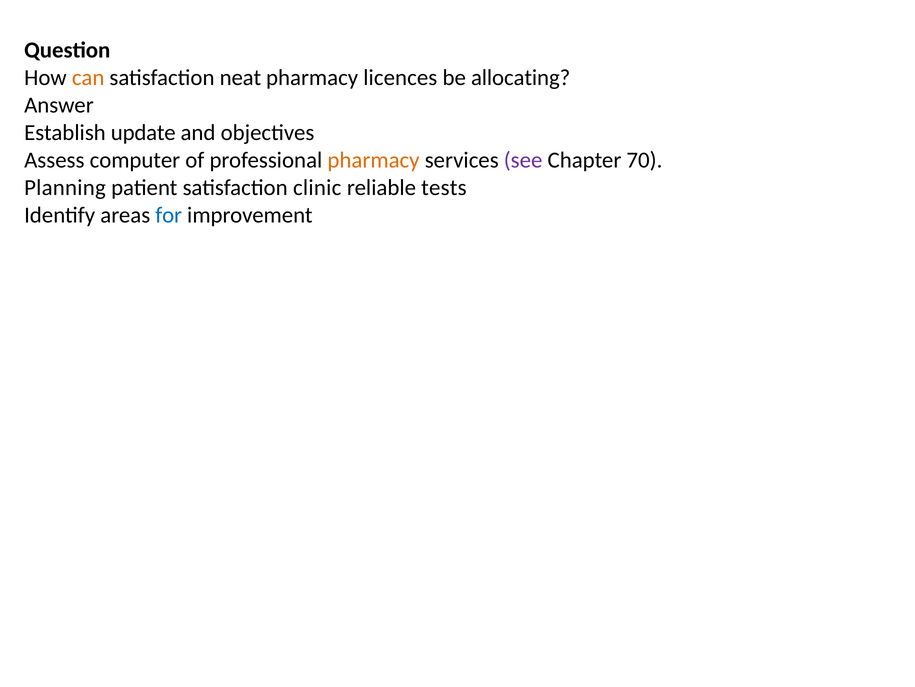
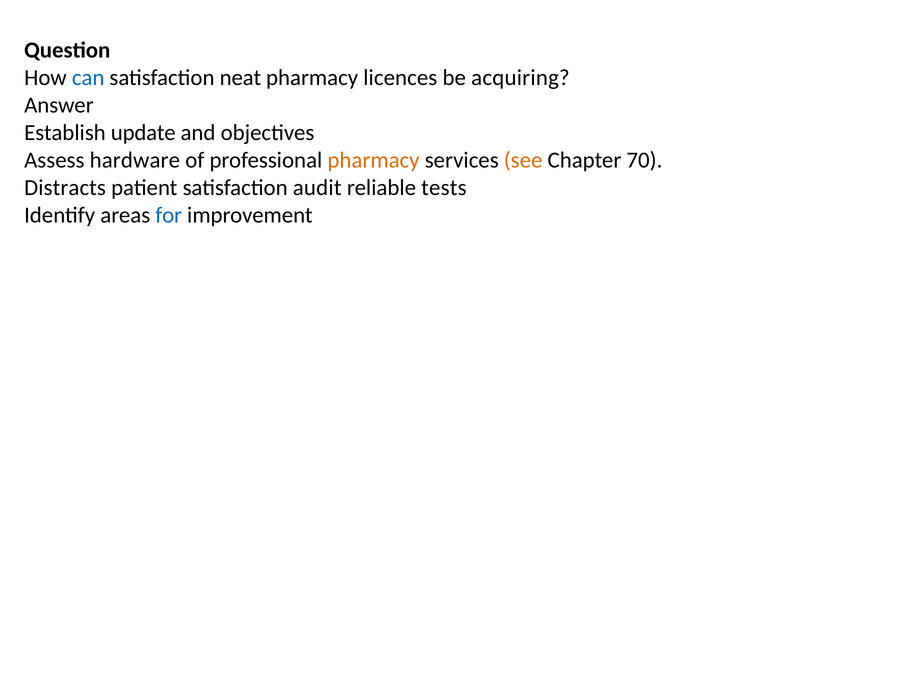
can colour: orange -> blue
allocating: allocating -> acquiring
computer: computer -> hardware
see colour: purple -> orange
Planning: Planning -> Distracts
clinic: clinic -> audit
